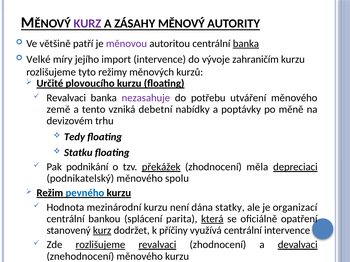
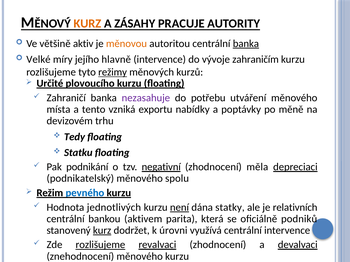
KURZ at (87, 24) colour: purple -> orange
MĚNOVÝ: MĚNOVÝ -> PRACUJE
patří: patří -> aktiv
měnovou colour: purple -> orange
import: import -> hlavně
režimy underline: none -> present
Revalvaci at (66, 98): Revalvaci -> Zahraničí
země: země -> místa
debetní: debetní -> exportu
překážek: překážek -> negativní
mezinárodní: mezinárodní -> jednotlivých
není underline: none -> present
organizací: organizací -> relativních
splácení: splácení -> aktivem
která underline: present -> none
opatření: opatření -> podniků
příčiny: příčiny -> úrovni
